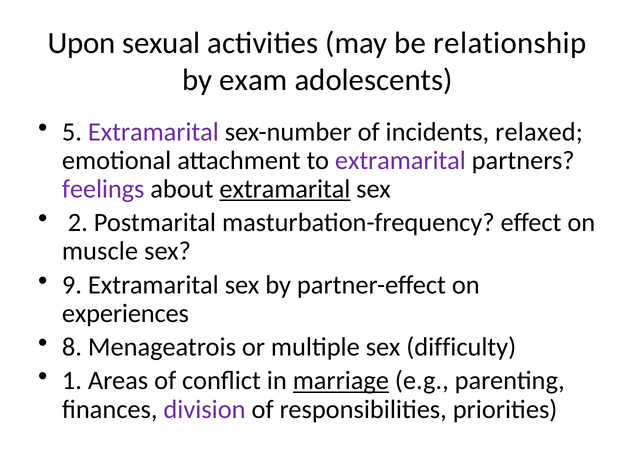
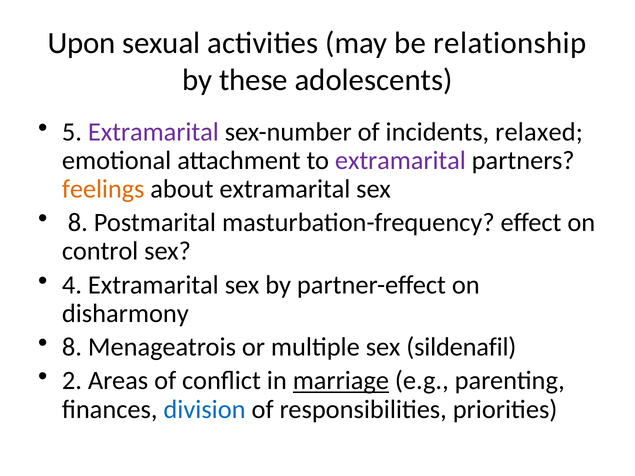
exam: exam -> these
feelings colour: purple -> orange
extramarital at (285, 189) underline: present -> none
2 at (78, 223): 2 -> 8
muscle: muscle -> control
9: 9 -> 4
experiences: experiences -> disharmony
difficulty: difficulty -> sildenafil
1: 1 -> 2
division colour: purple -> blue
